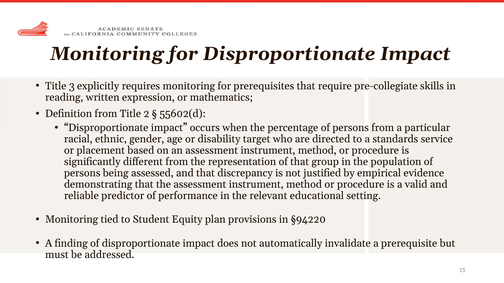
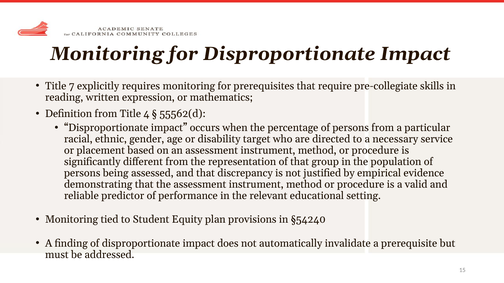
3: 3 -> 7
2: 2 -> 4
55602(d: 55602(d -> 55562(d
standards: standards -> necessary
§94220: §94220 -> §54240
